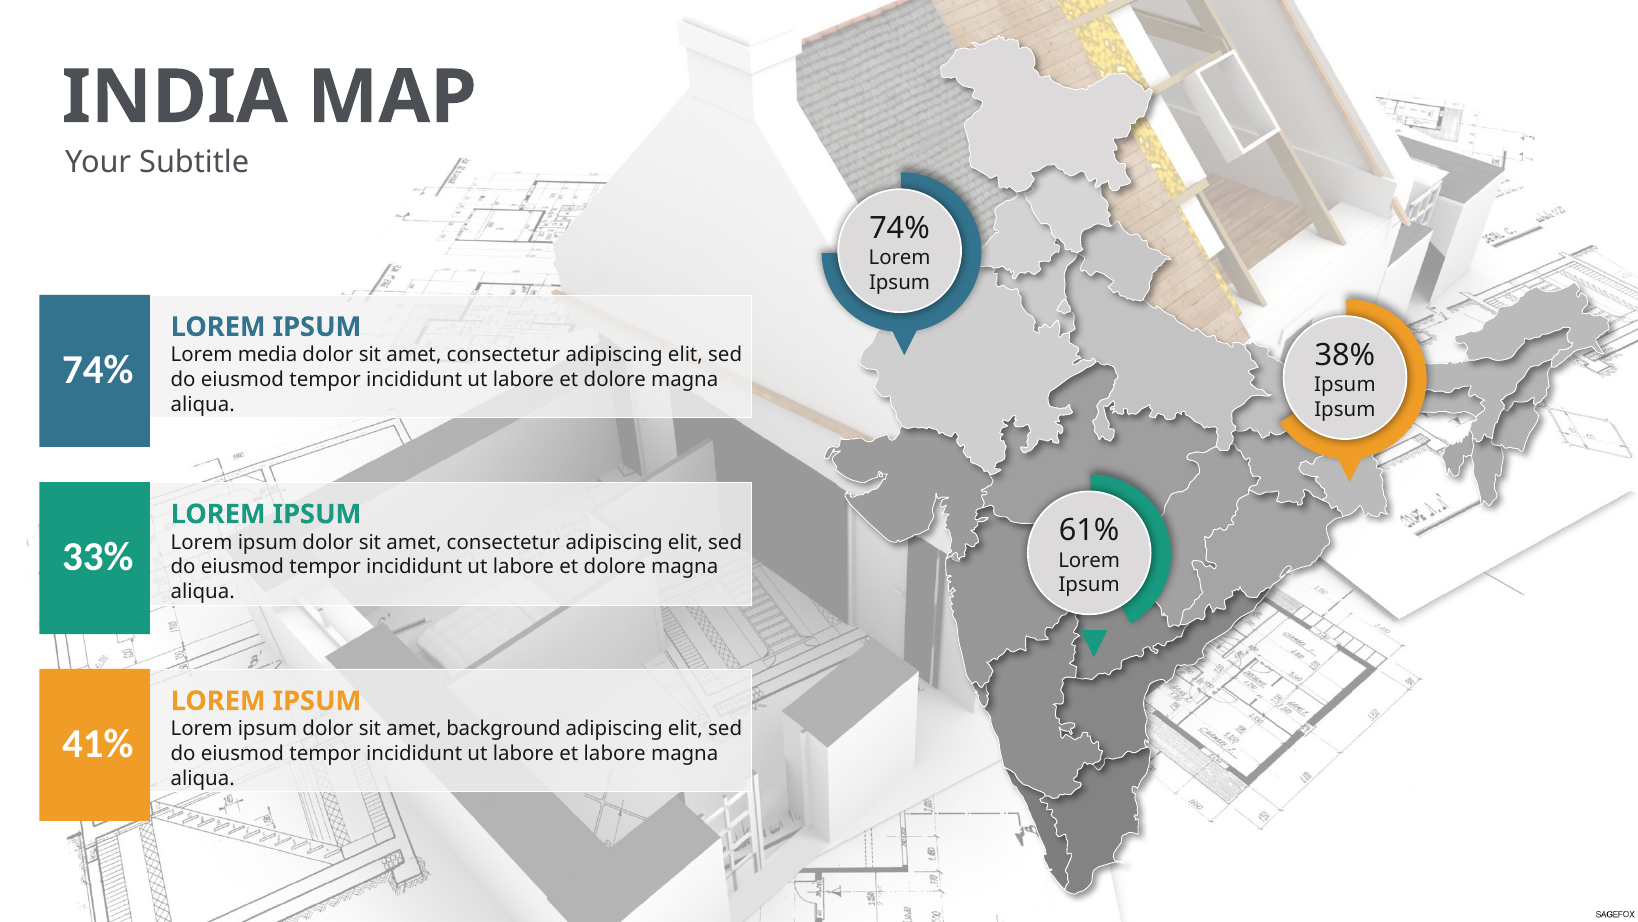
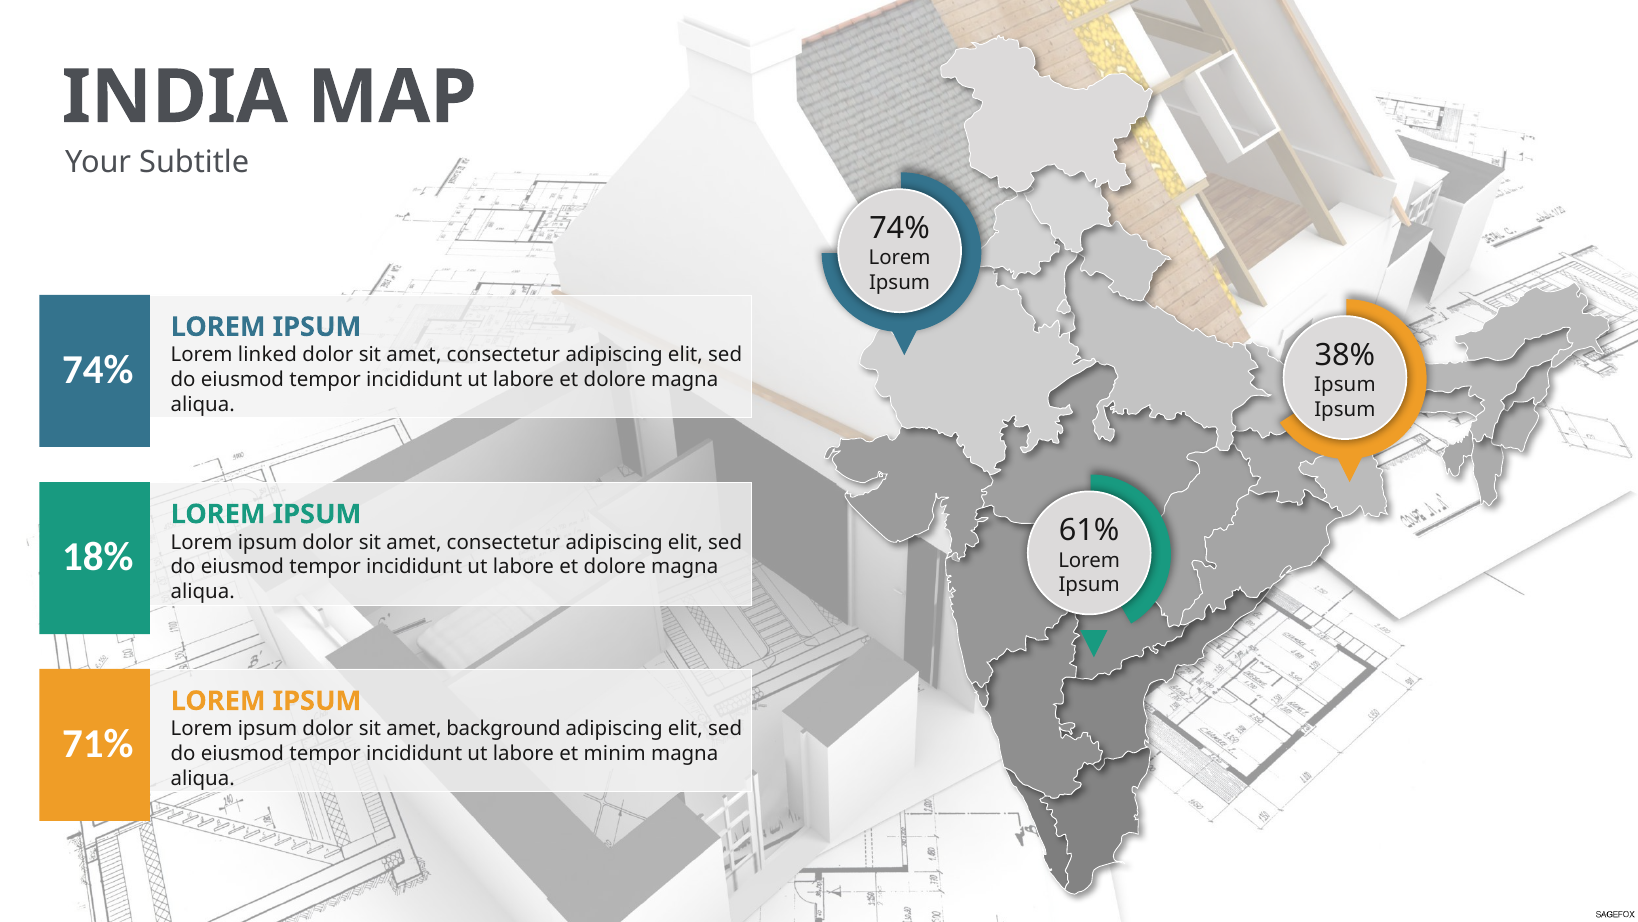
media: media -> linked
33%: 33% -> 18%
41%: 41% -> 71%
et labore: labore -> minim
